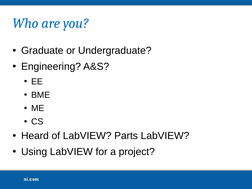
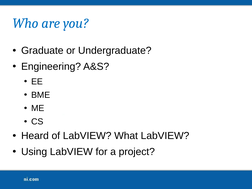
Parts: Parts -> What
